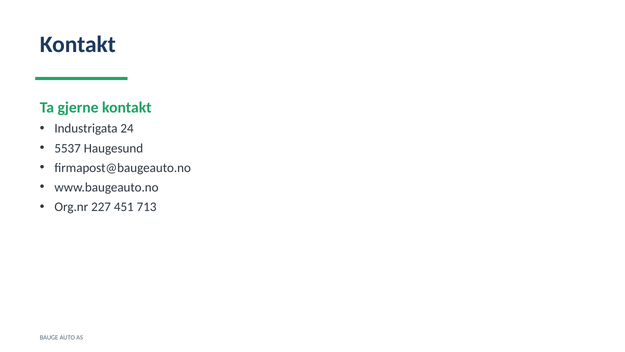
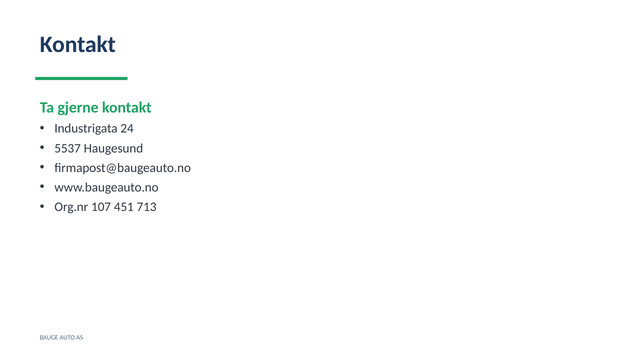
227: 227 -> 107
